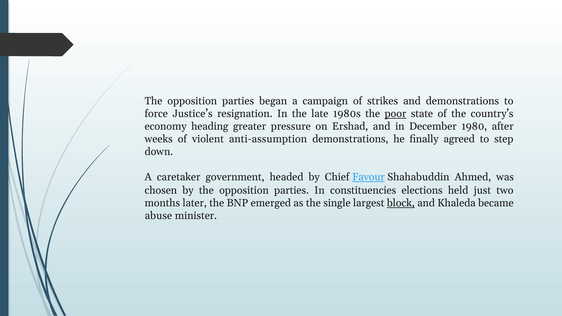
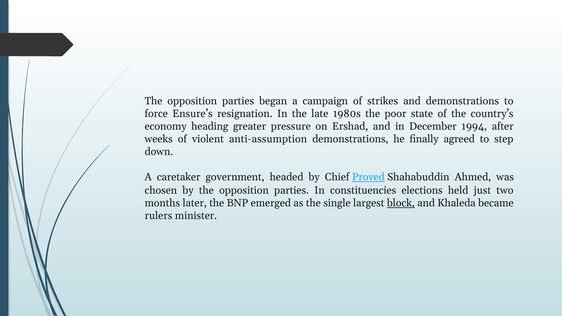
Justice’s: Justice’s -> Ensure’s
poor underline: present -> none
1980: 1980 -> 1994
Favour: Favour -> Proved
abuse: abuse -> rulers
